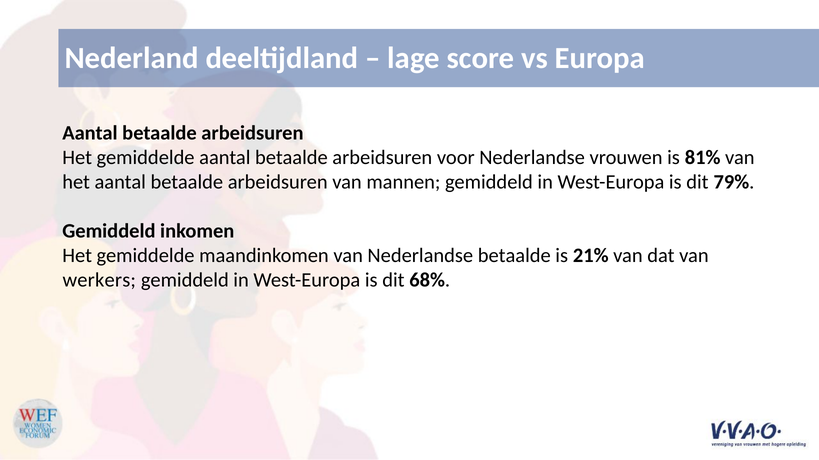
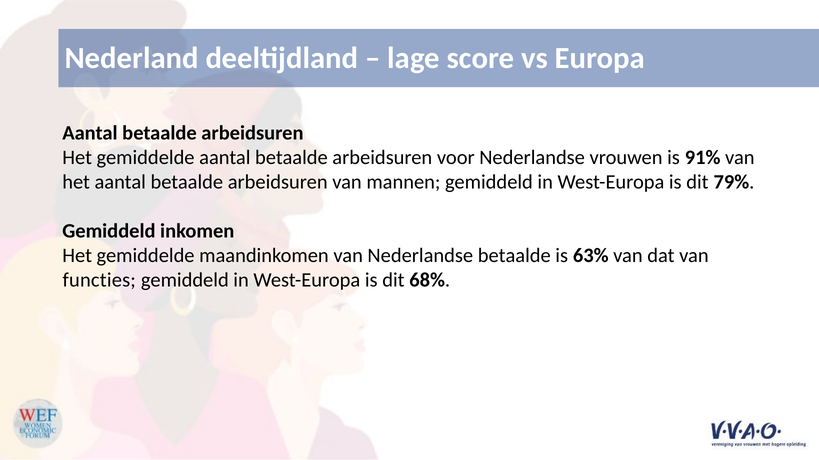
81%: 81% -> 91%
21%: 21% -> 63%
werkers: werkers -> functies
